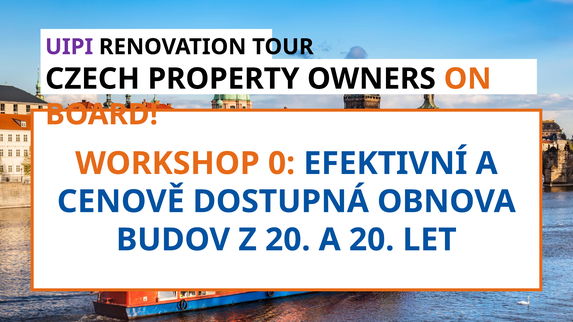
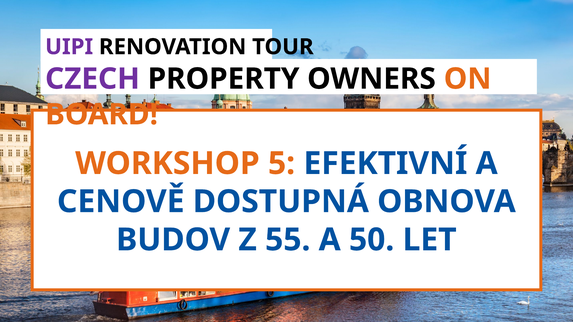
CZECH colour: black -> purple
0: 0 -> 5
Z 20: 20 -> 55
A 20: 20 -> 50
